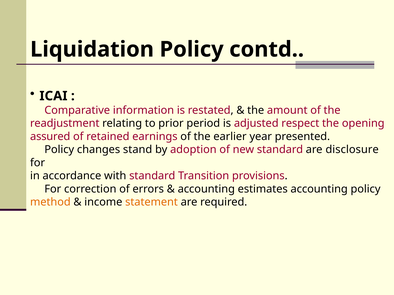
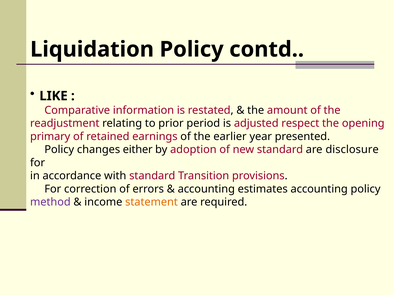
ICAI: ICAI -> LIKE
assured: assured -> primary
stand: stand -> either
method colour: orange -> purple
